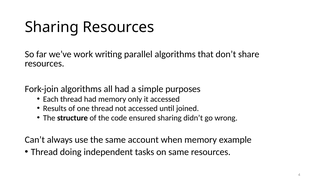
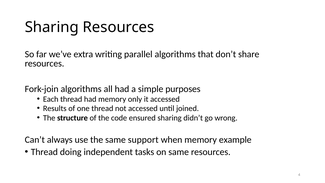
work: work -> extra
account: account -> support
